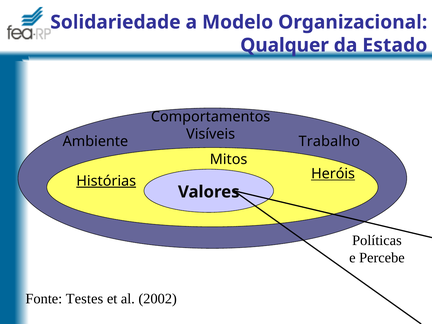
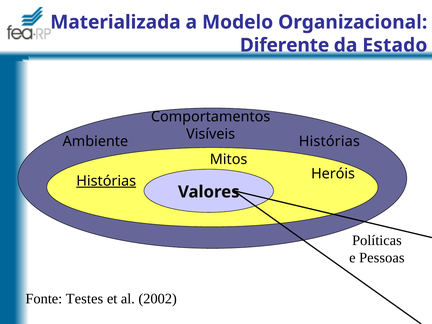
Solidariedade: Solidariedade -> Materializada
Qualquer: Qualquer -> Diferente
Visíveis Trabalho: Trabalho -> Histórias
Heróis underline: present -> none
Percebe: Percebe -> Pessoas
